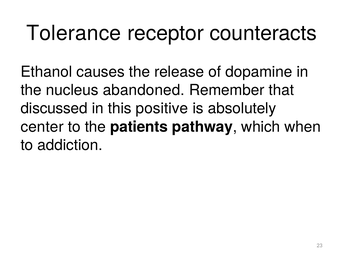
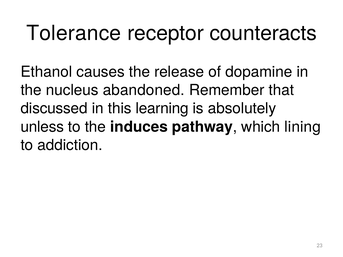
positive: positive -> learning
center: center -> unless
patients: patients -> induces
when: when -> lining
